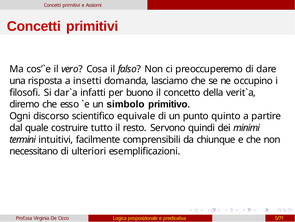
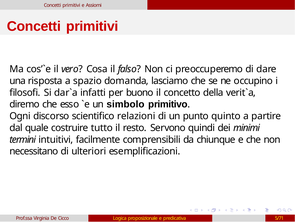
insetti: insetti -> spazio
equivale: equivale -> relazioni
